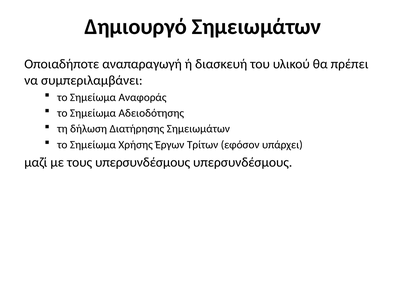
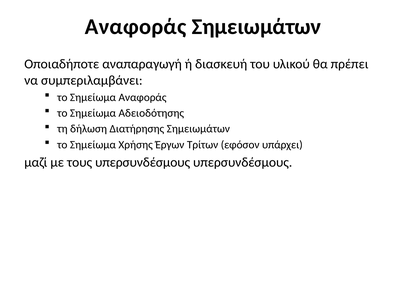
Δημιουργό at (136, 27): Δημιουργό -> Αναφοράς
